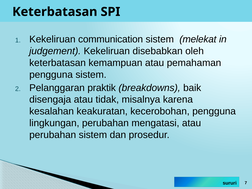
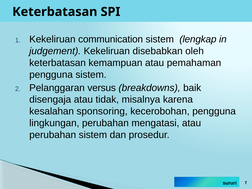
melekat: melekat -> lengkap
praktik: praktik -> versus
keakuratan: keakuratan -> sponsoring
